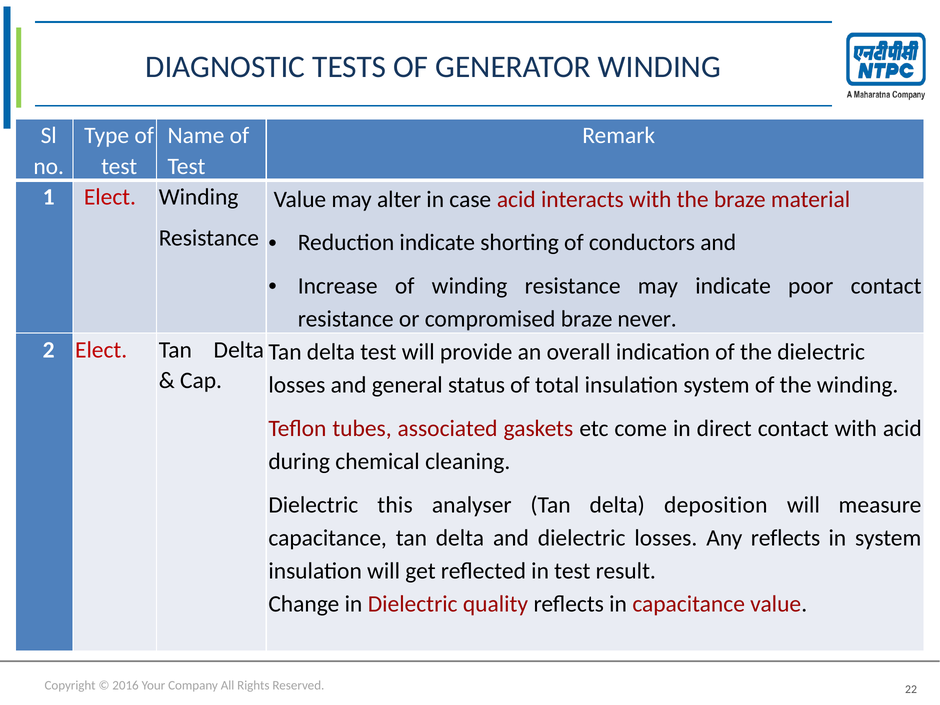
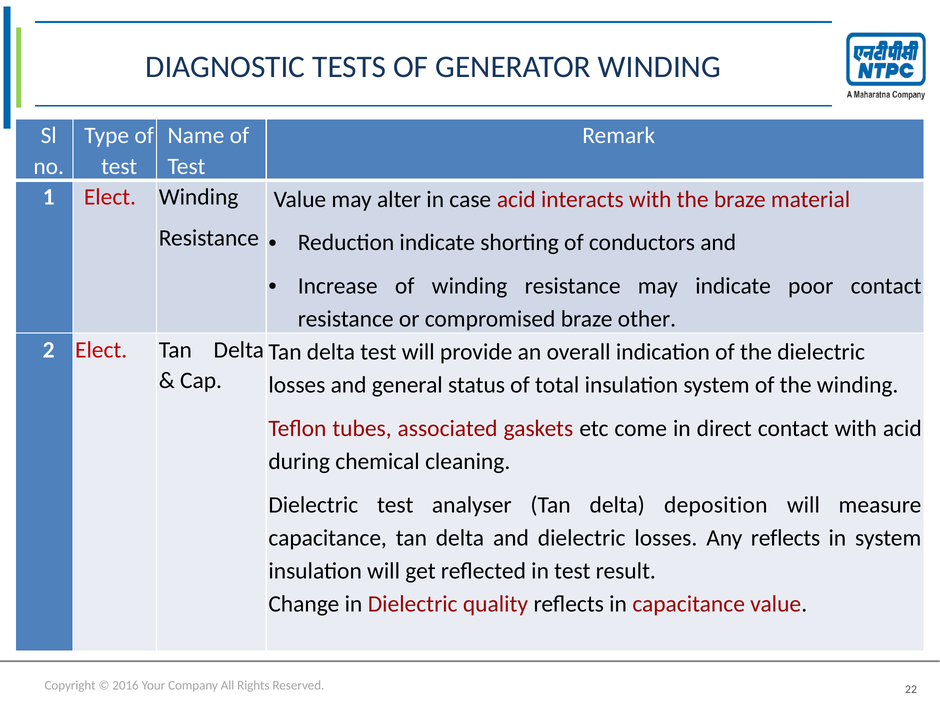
never: never -> other
Dielectric this: this -> test
